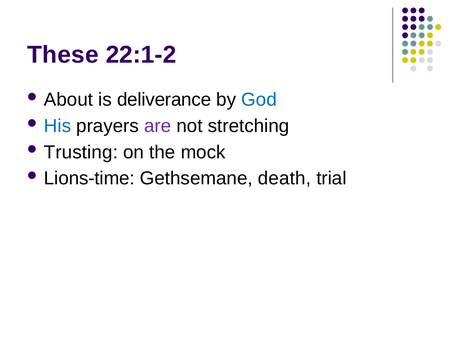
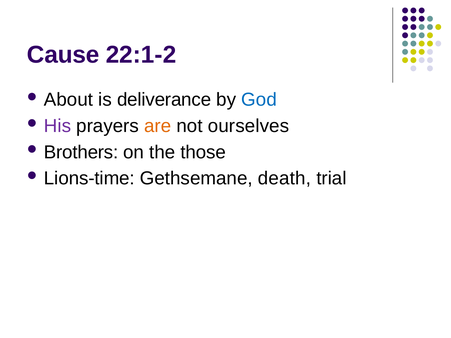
These: These -> Cause
His colour: blue -> purple
are colour: purple -> orange
stretching: stretching -> ourselves
Trusting: Trusting -> Brothers
mock: mock -> those
